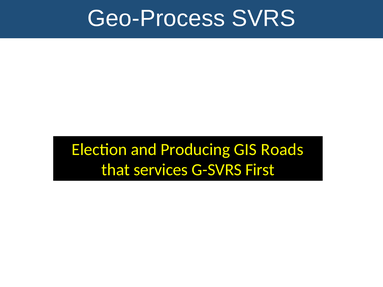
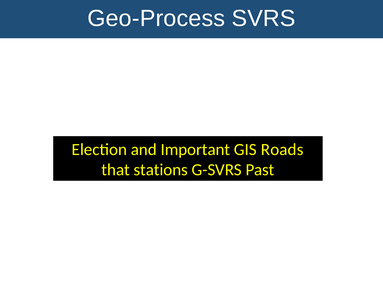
Producing: Producing -> Important
services: services -> stations
First: First -> Past
